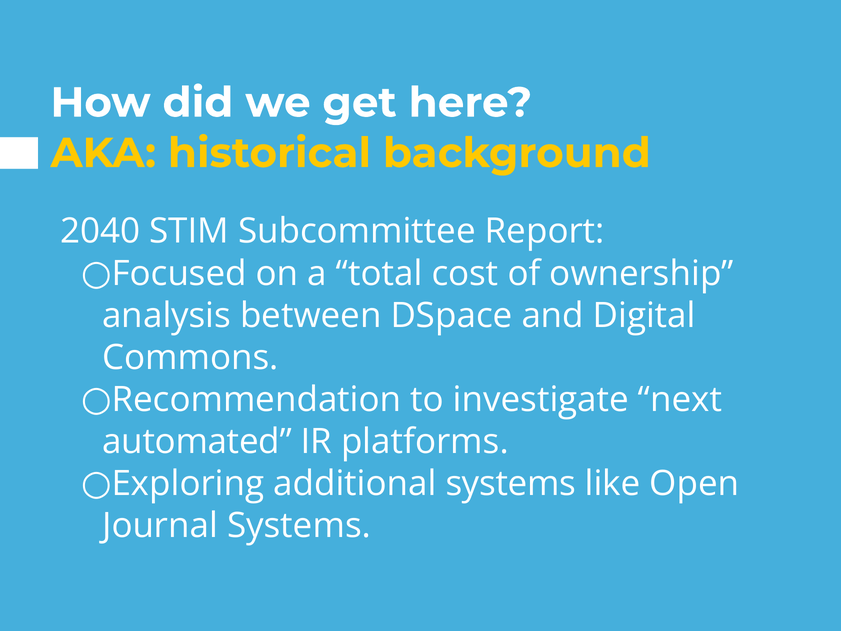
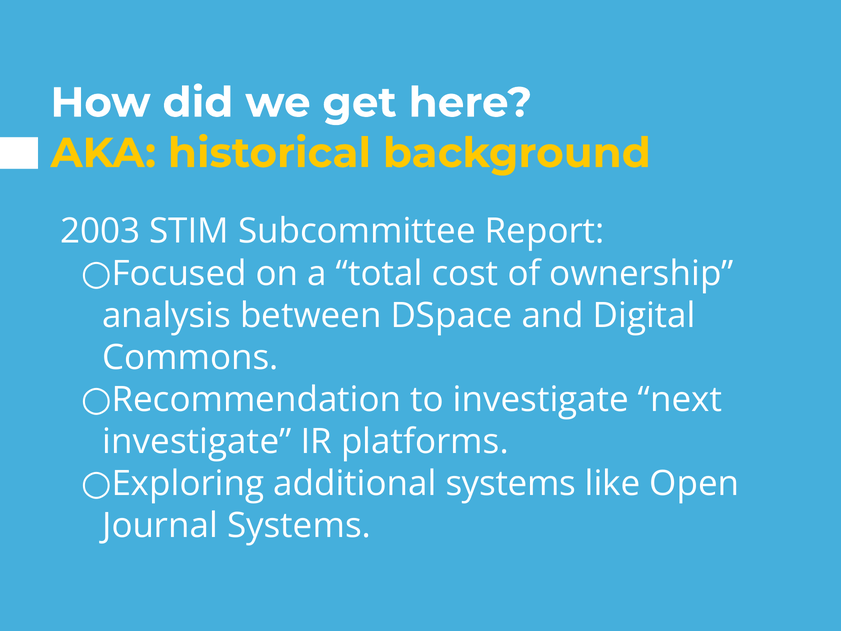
2040: 2040 -> 2003
automated at (197, 442): automated -> investigate
